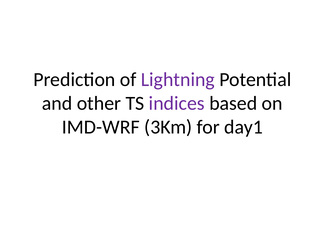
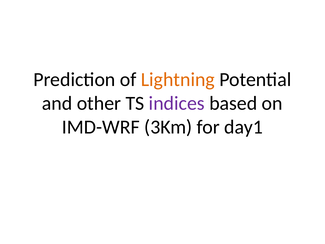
Lightning colour: purple -> orange
